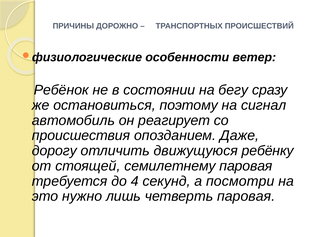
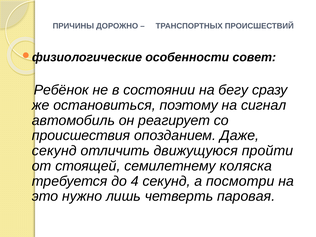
ветер: ветер -> совет
дорогу at (54, 151): дорогу -> секунд
ребёнку: ребёнку -> пройти
семилетнему паровая: паровая -> коляска
